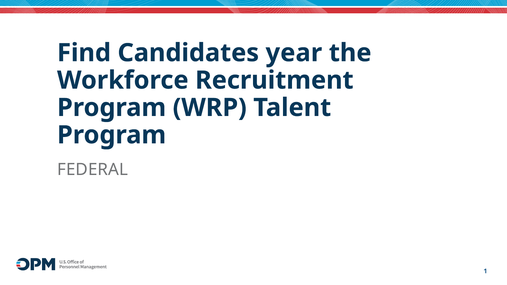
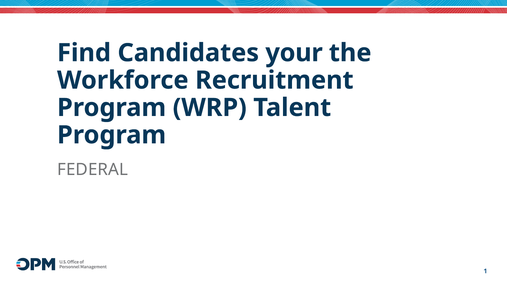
year: year -> your
